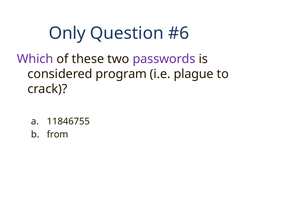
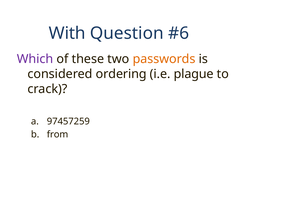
Only: Only -> With
passwords colour: purple -> orange
program: program -> ordering
11846755: 11846755 -> 97457259
